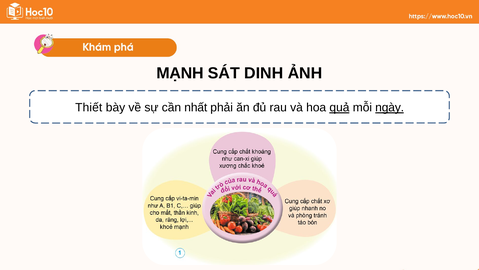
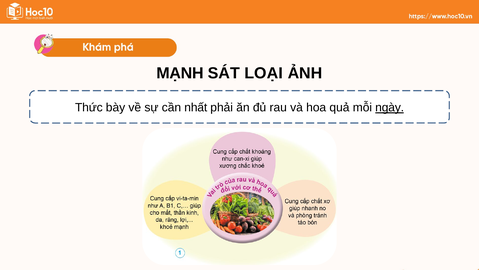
DINH: DINH -> LOẠI
Thiết: Thiết -> Thức
quả underline: present -> none
